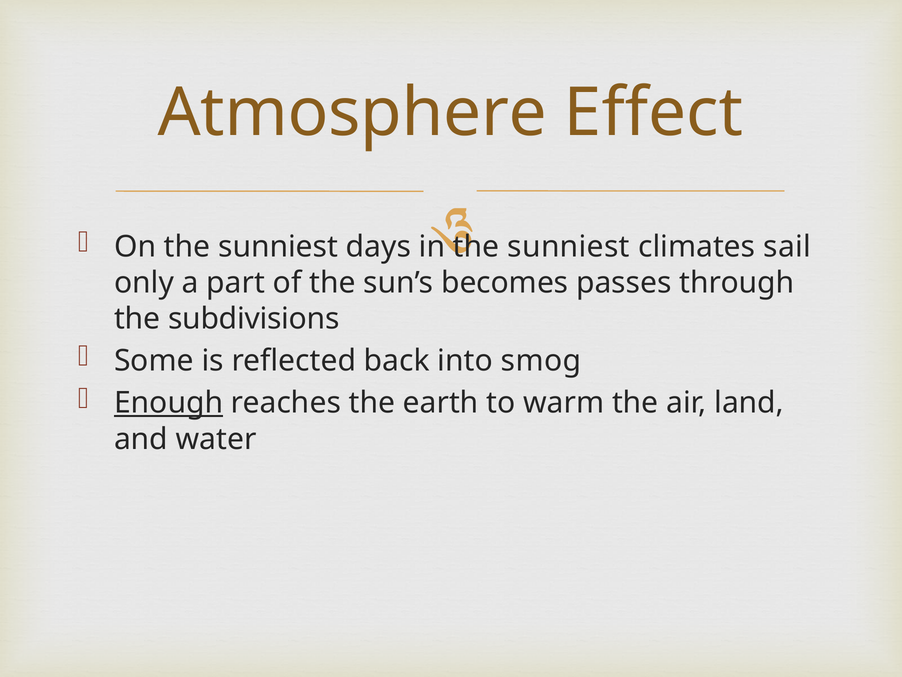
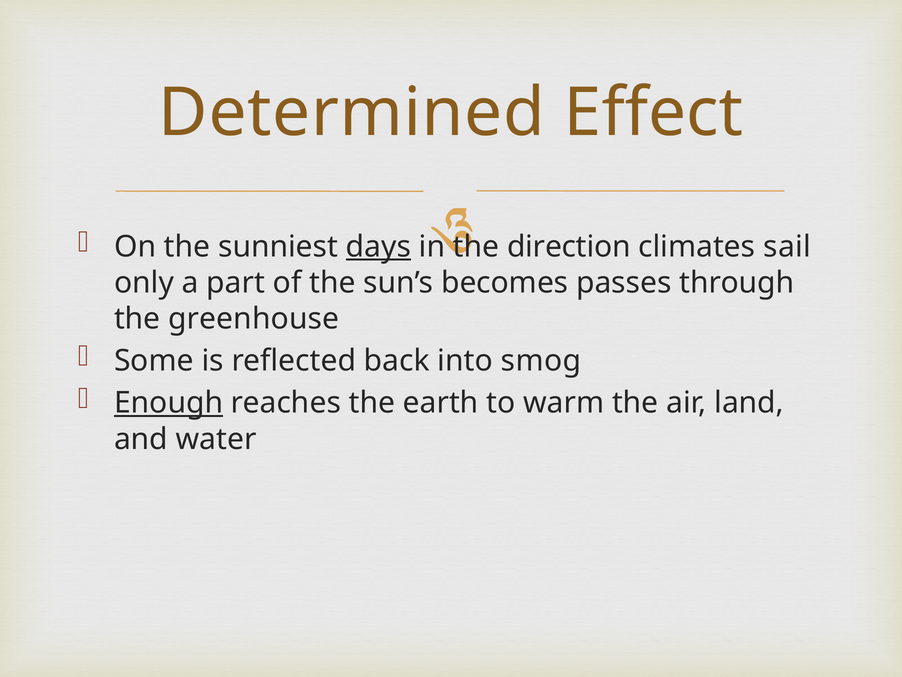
Atmosphere: Atmosphere -> Determined
days underline: none -> present
sunniest at (569, 246): sunniest -> direction
subdivisions: subdivisions -> greenhouse
